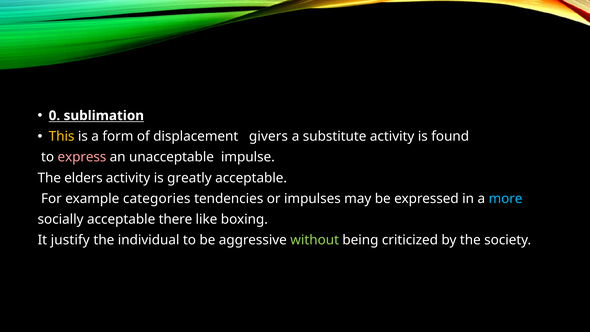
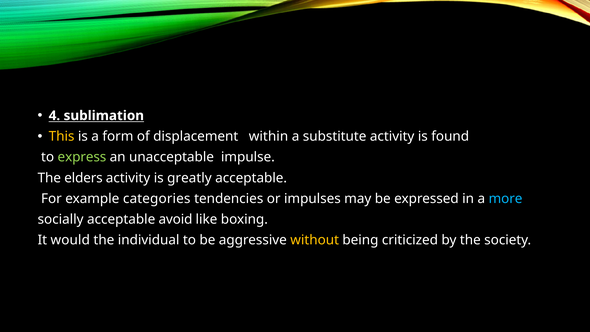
0: 0 -> 4
givers: givers -> within
express colour: pink -> light green
there: there -> avoid
justify: justify -> would
without colour: light green -> yellow
